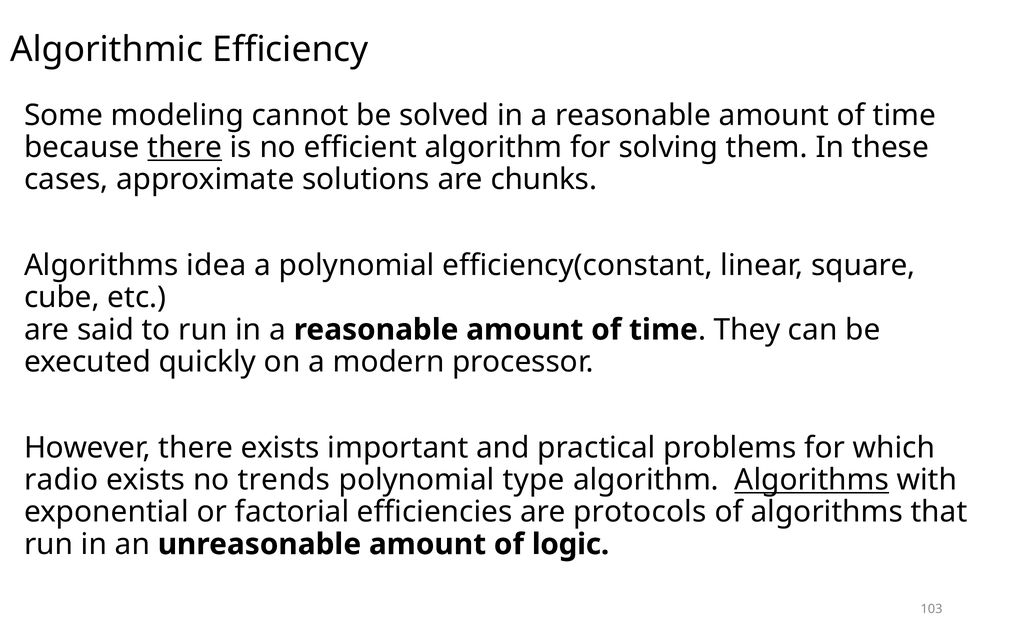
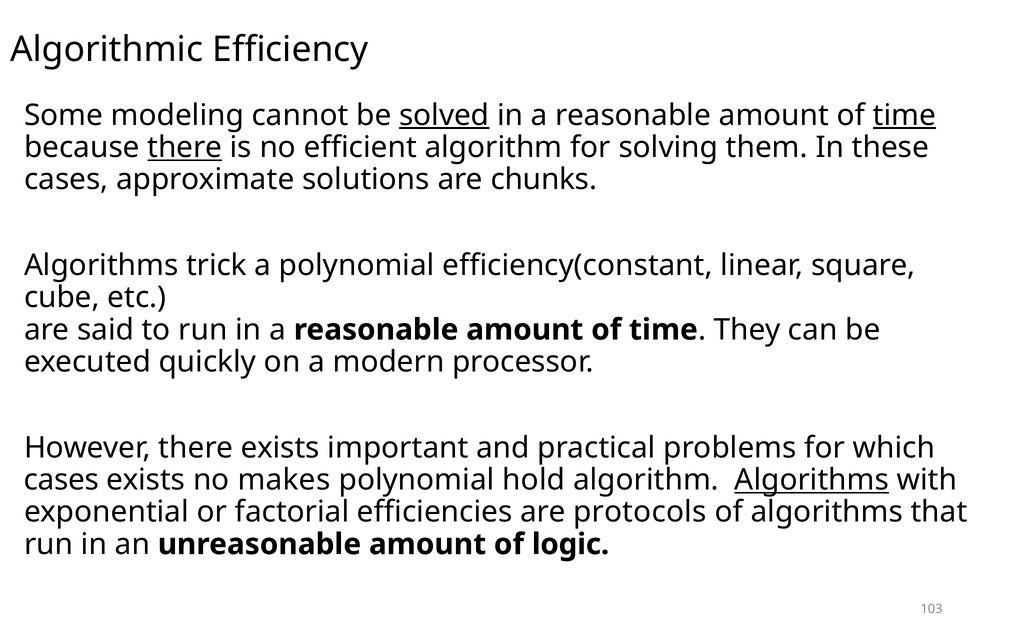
solved underline: none -> present
time at (904, 115) underline: none -> present
idea: idea -> trick
radio at (61, 480): radio -> cases
trends: trends -> makes
type: type -> hold
